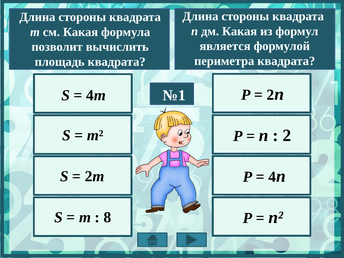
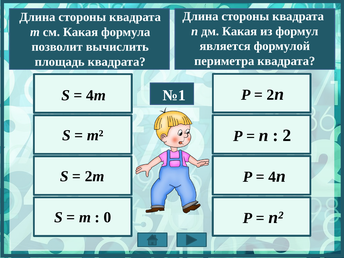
8: 8 -> 0
